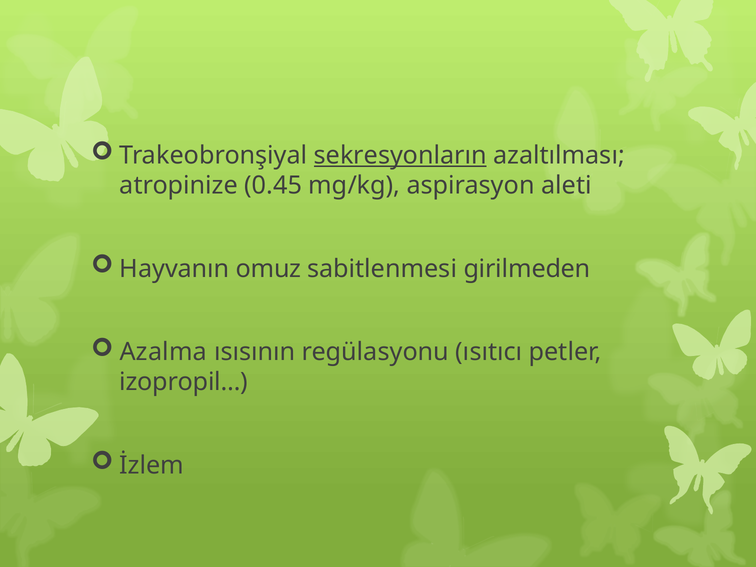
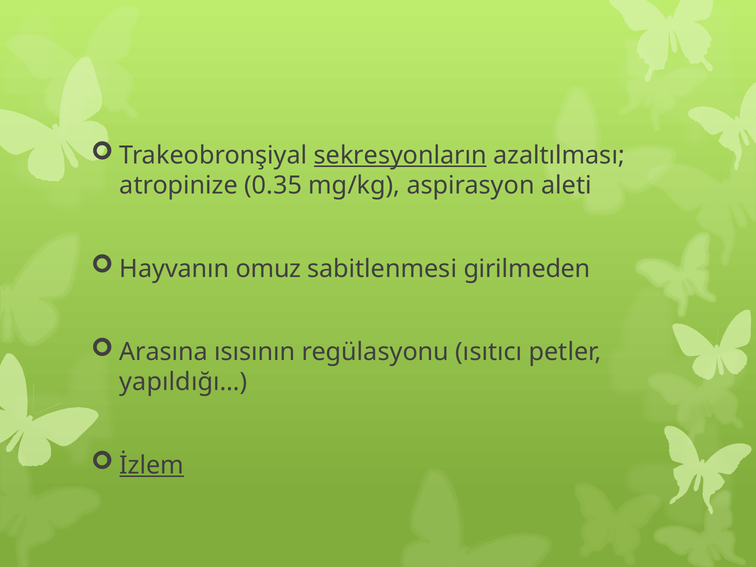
0.45: 0.45 -> 0.35
Azalma: Azalma -> Arasına
izopropil…: izopropil… -> yapıldığı…
İzlem underline: none -> present
